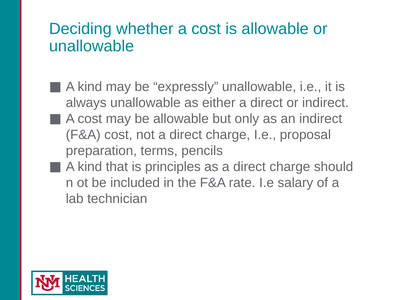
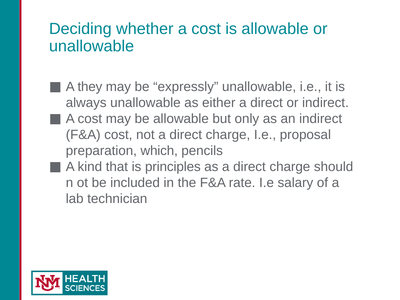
kind at (90, 87): kind -> they
terms: terms -> which
